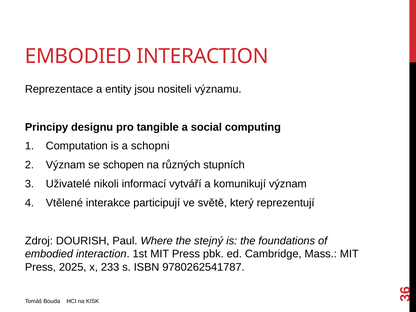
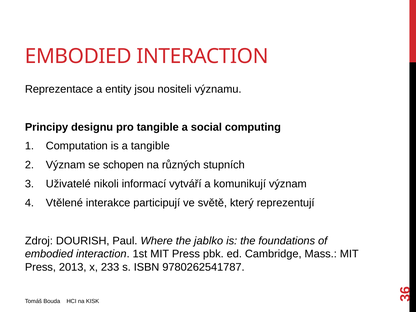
a schopni: schopni -> tangible
stejný: stejný -> jablko
2025: 2025 -> 2013
